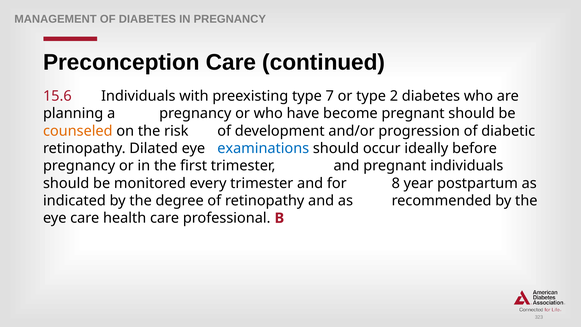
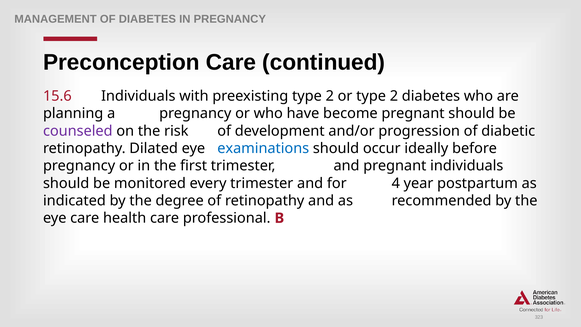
preexisting type 7: 7 -> 2
counseled colour: orange -> purple
8: 8 -> 4
